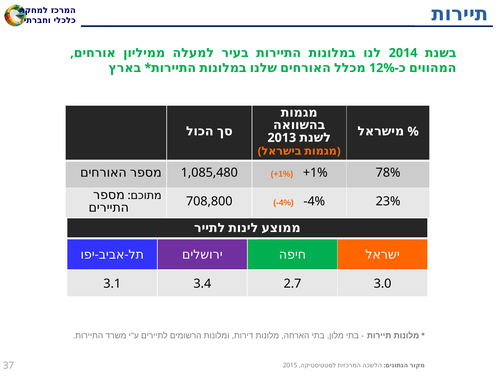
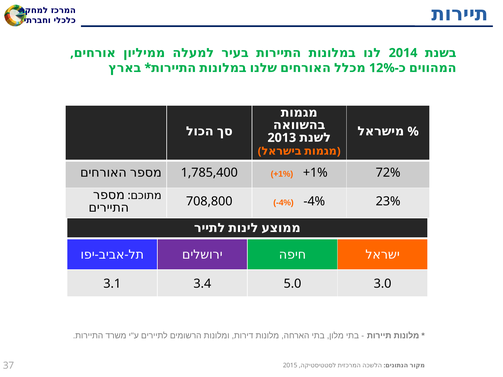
1,085,480: 1,085,480 -> 1,785,400
78%: 78% -> 72%
2.7: 2.7 -> 5.0
